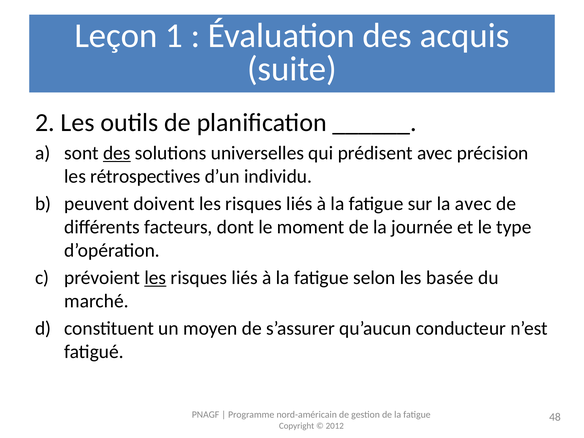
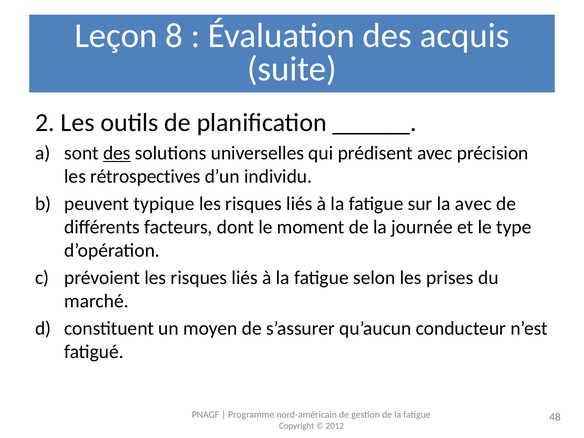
1: 1 -> 8
doivent: doivent -> typique
les at (155, 278) underline: present -> none
basée: basée -> prises
